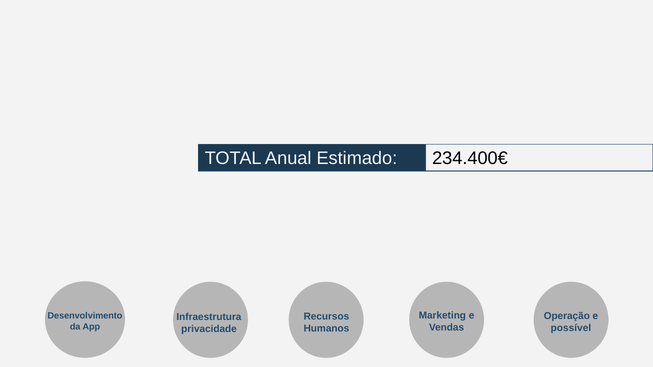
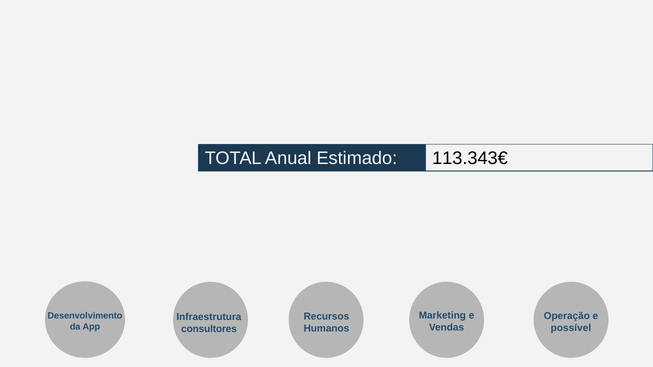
234.400€: 234.400€ -> 113.343€
privacidade: privacidade -> consultores
